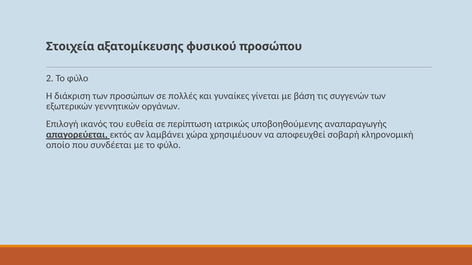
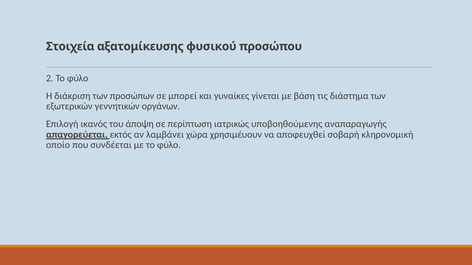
πολλές: πολλές -> μπορεί
συγγενών: συγγενών -> διάστημα
ευθεία: ευθεία -> άποψη
